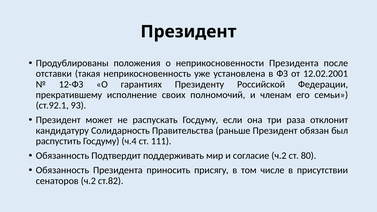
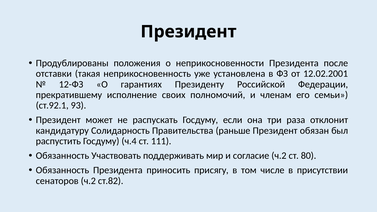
Подтвердит: Подтвердит -> Участвовать
